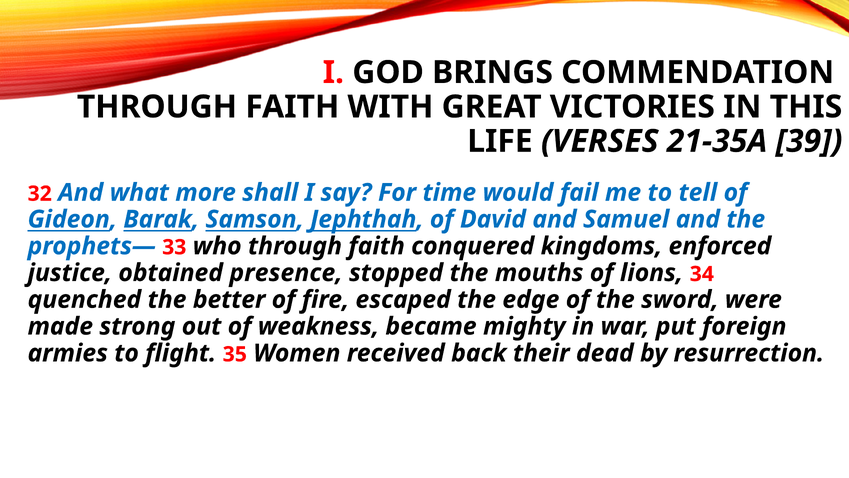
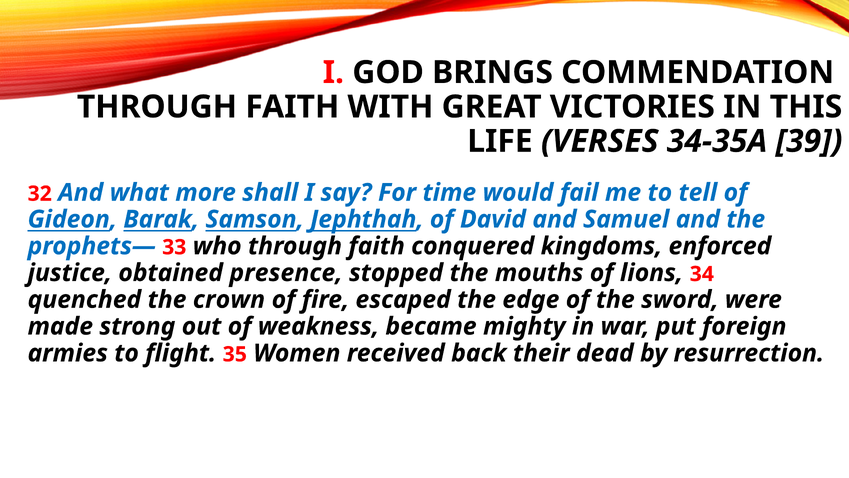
21-35A: 21-35A -> 34-35A
better: better -> crown
